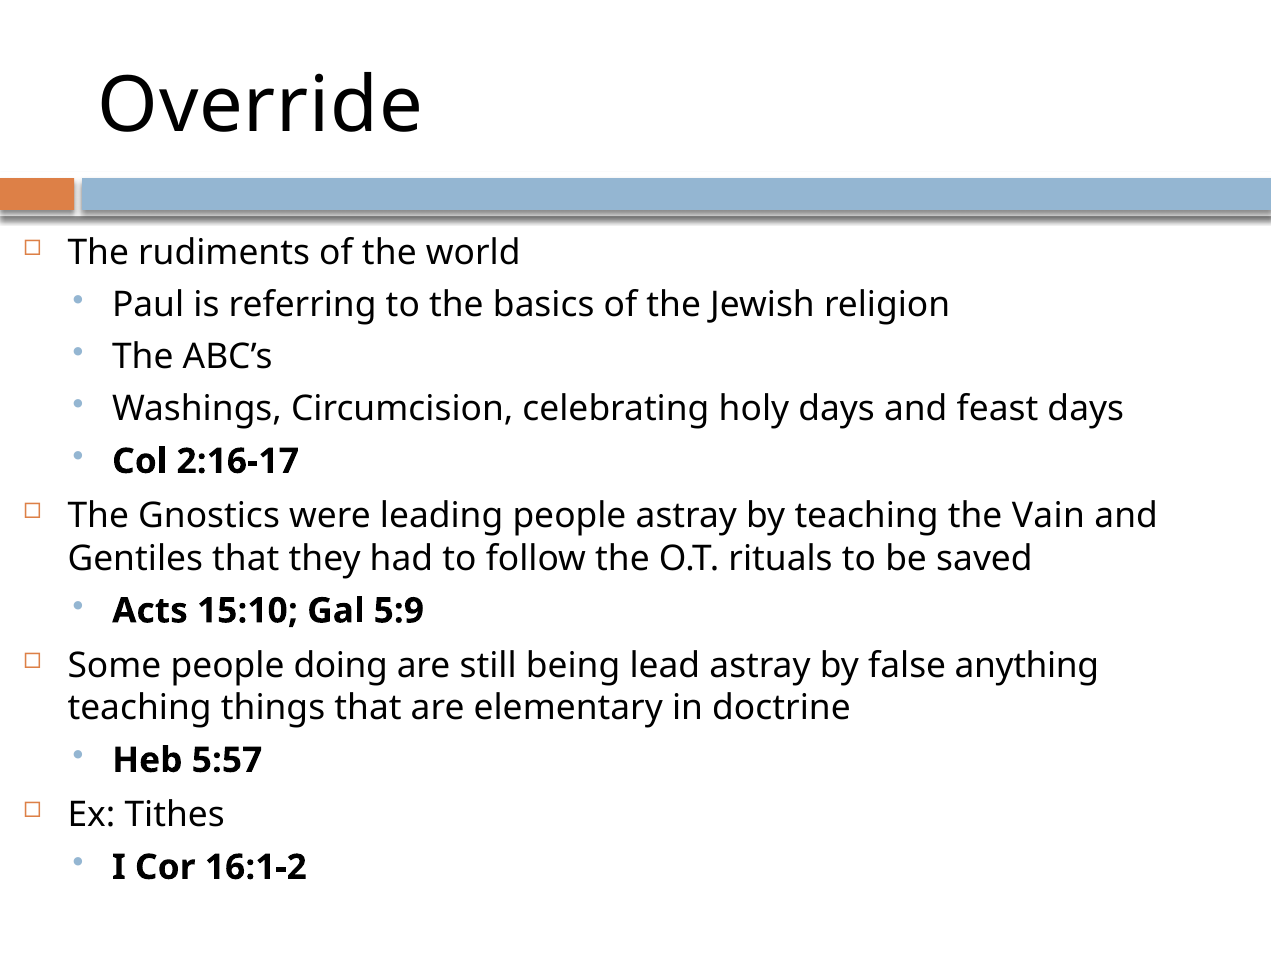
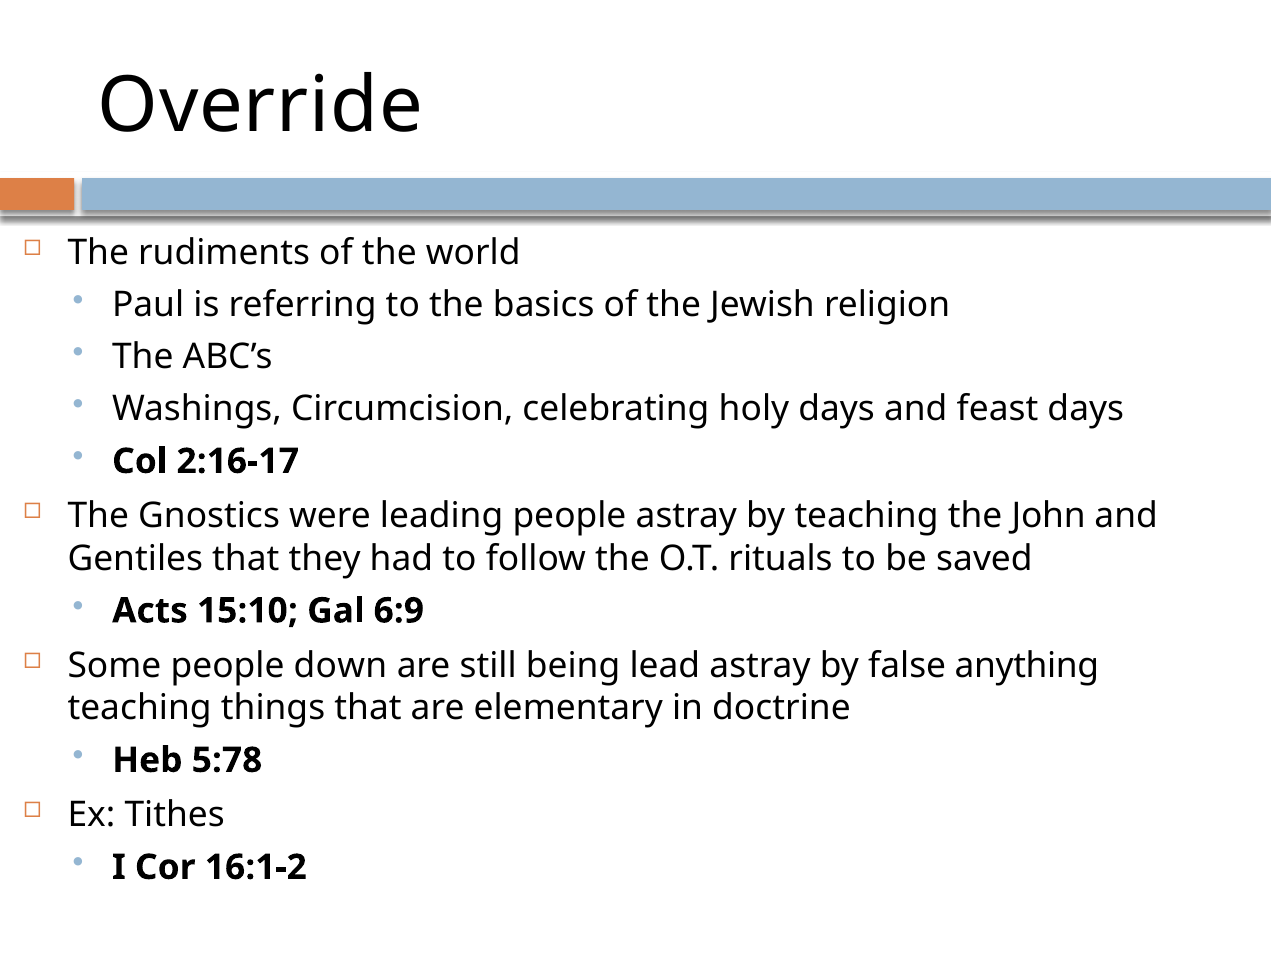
Vain: Vain -> John
5:9: 5:9 -> 6:9
doing: doing -> down
5:57: 5:57 -> 5:78
